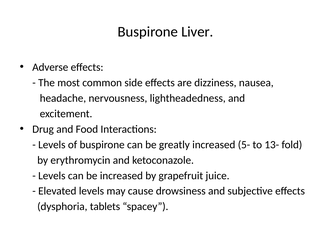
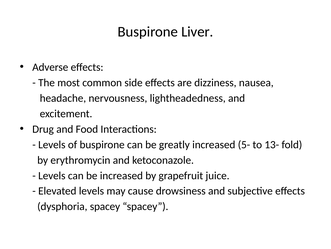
dysphoria tablets: tablets -> spacey
